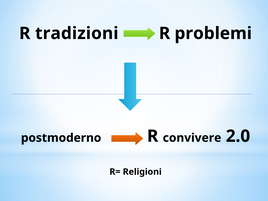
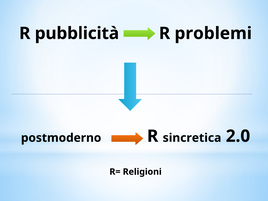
tradizioni: tradizioni -> pubblicità
convivere: convivere -> sincretica
